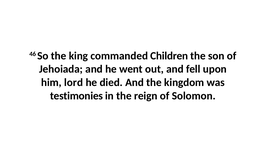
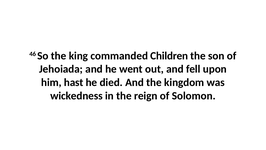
lord: lord -> hast
testimonies: testimonies -> wickedness
